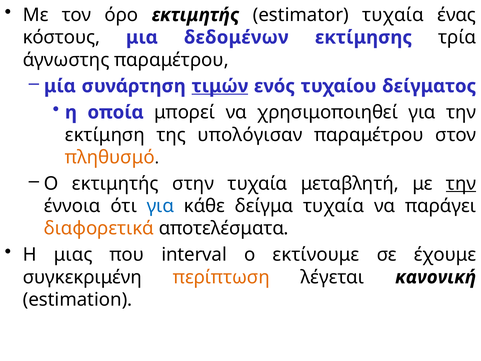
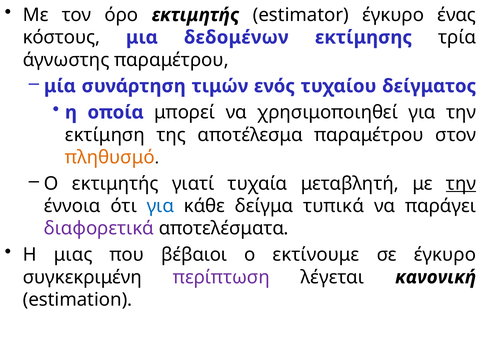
estimator τυχαία: τυχαία -> έγκυρο
τιμών underline: present -> none
υπολόγισαν: υπολόγισαν -> αποτέλεσμα
στην: στην -> γιατί
δείγμα τυχαία: τυχαία -> τυπικά
διαφορετικά colour: orange -> purple
interval: interval -> βέβαιοι
σε έχουμε: έχουμε -> έγκυρο
περίπτωση colour: orange -> purple
